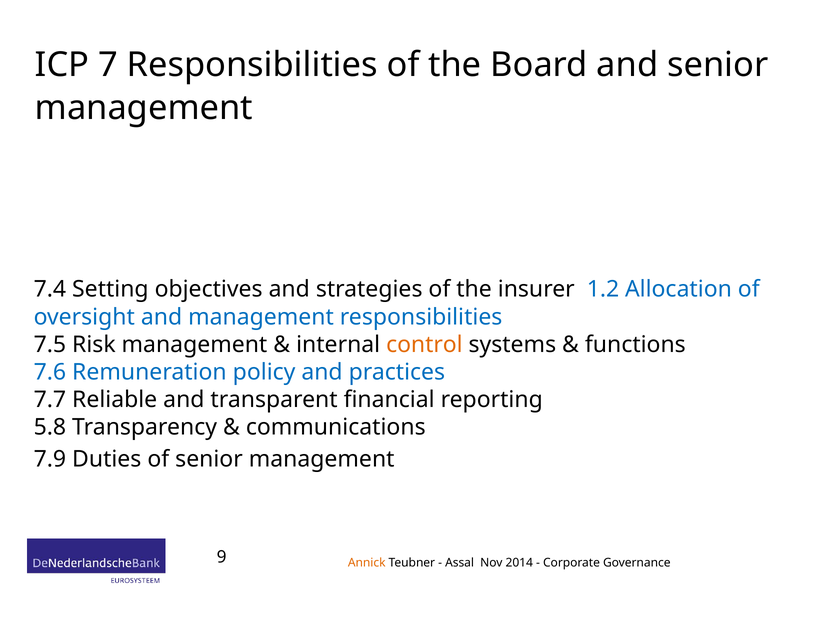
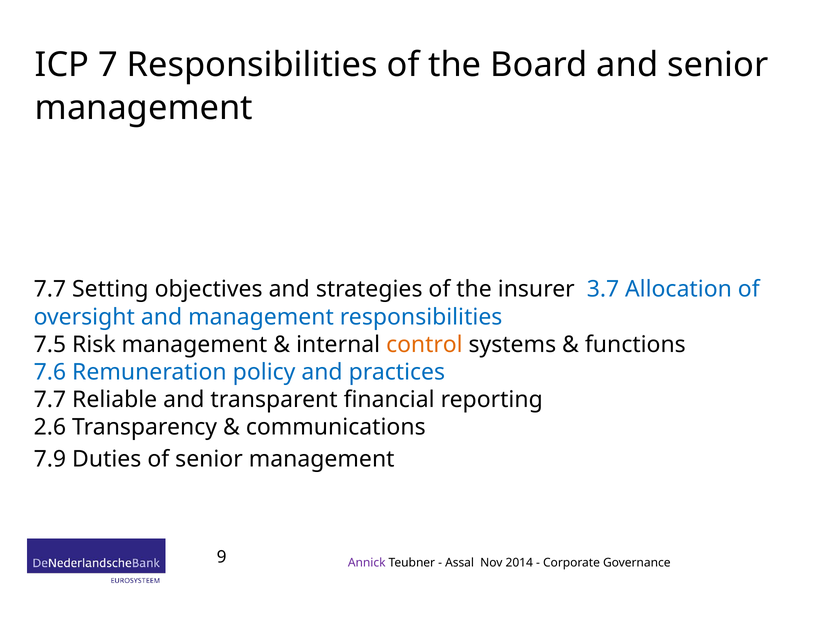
7.4 at (50, 290): 7.4 -> 7.7
1.2: 1.2 -> 3.7
5.8: 5.8 -> 2.6
Annick colour: orange -> purple
